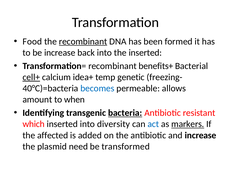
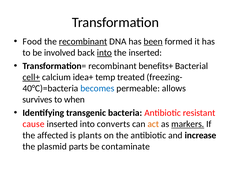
been underline: none -> present
be increase: increase -> involved
into at (104, 52) underline: none -> present
genetic: genetic -> treated
amount: amount -> survives
bacteria underline: present -> none
which: which -> cause
diversity: diversity -> converts
act colour: blue -> orange
added: added -> plants
need: need -> parts
transformed: transformed -> contaminate
